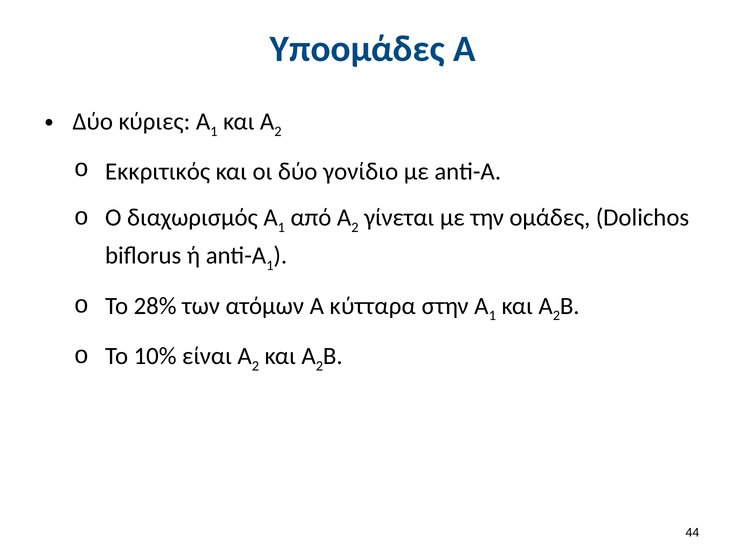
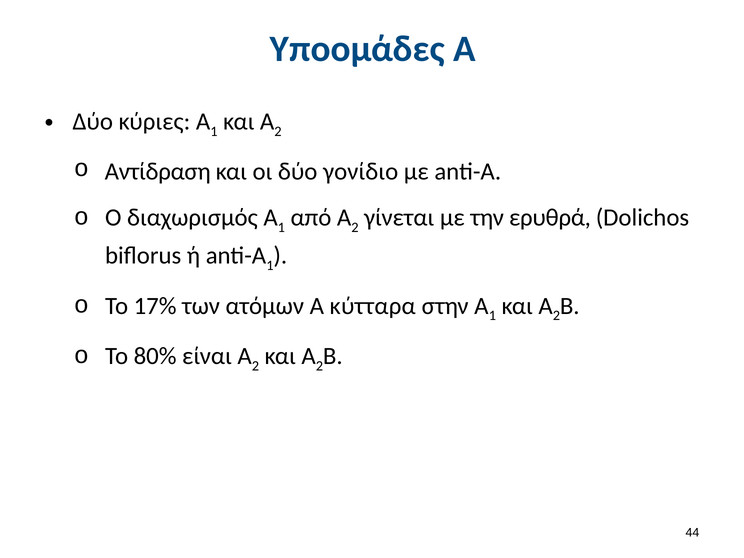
Εκκριτικός: Εκκριτικός -> Αντίδραση
ομάδες: ομάδες -> ερυθρά
28%: 28% -> 17%
10%: 10% -> 80%
